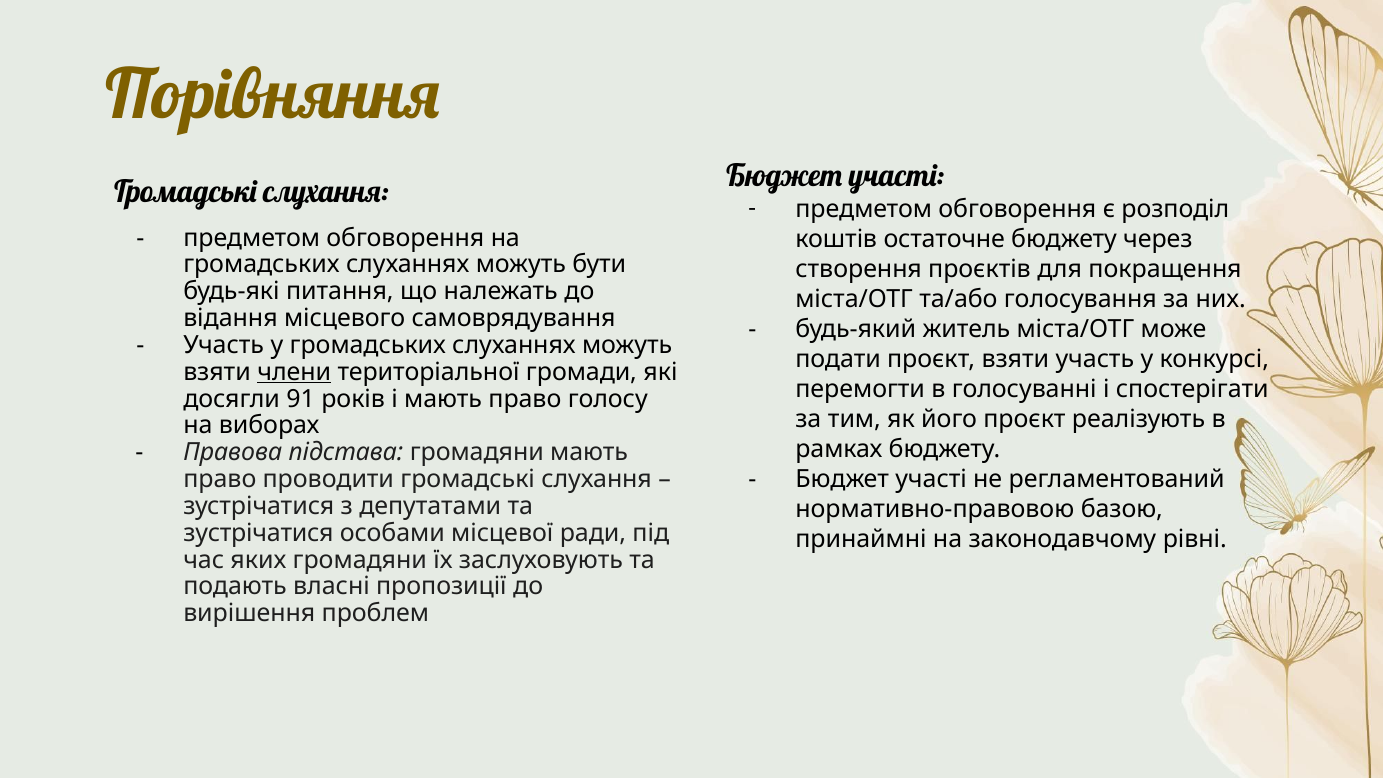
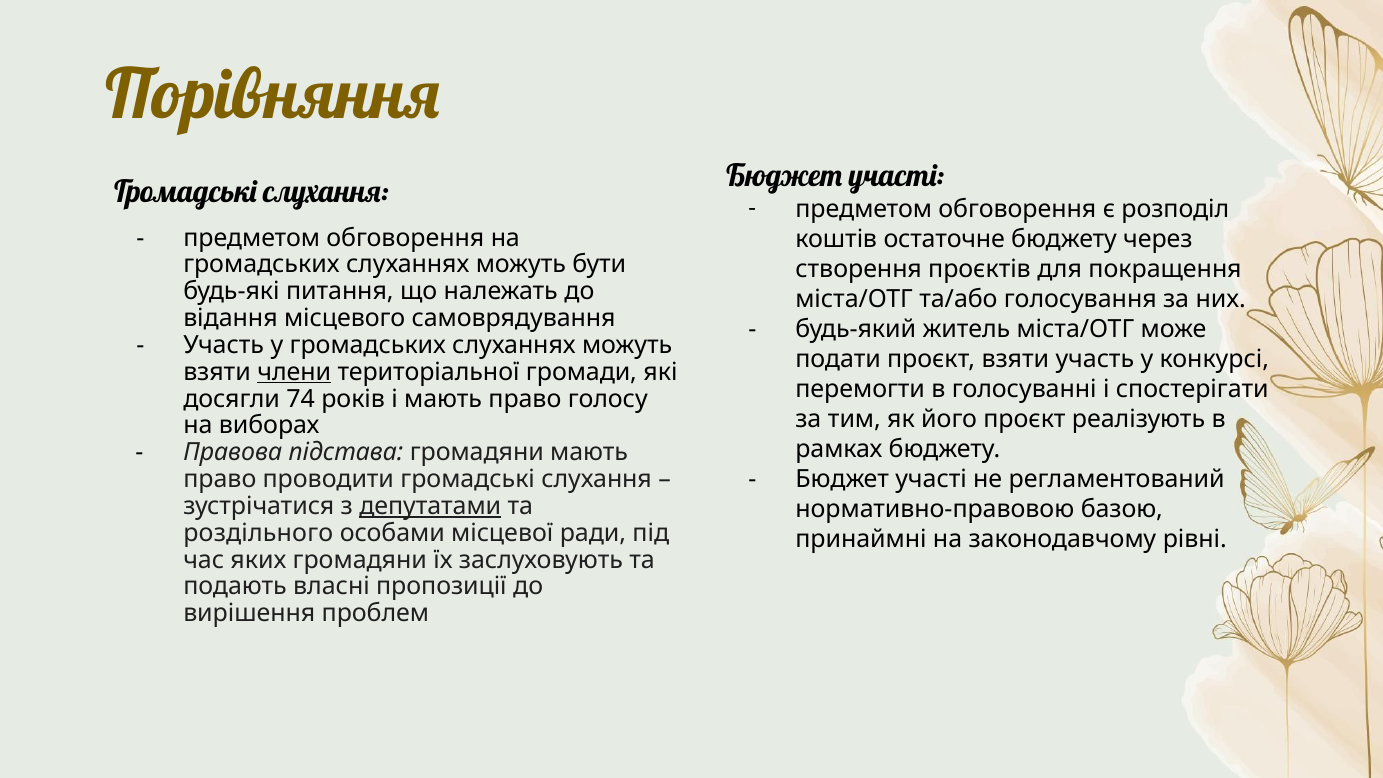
91: 91 -> 74
депутатами underline: none -> present
зустрічатися at (259, 533): зустрічатися -> роздільного
